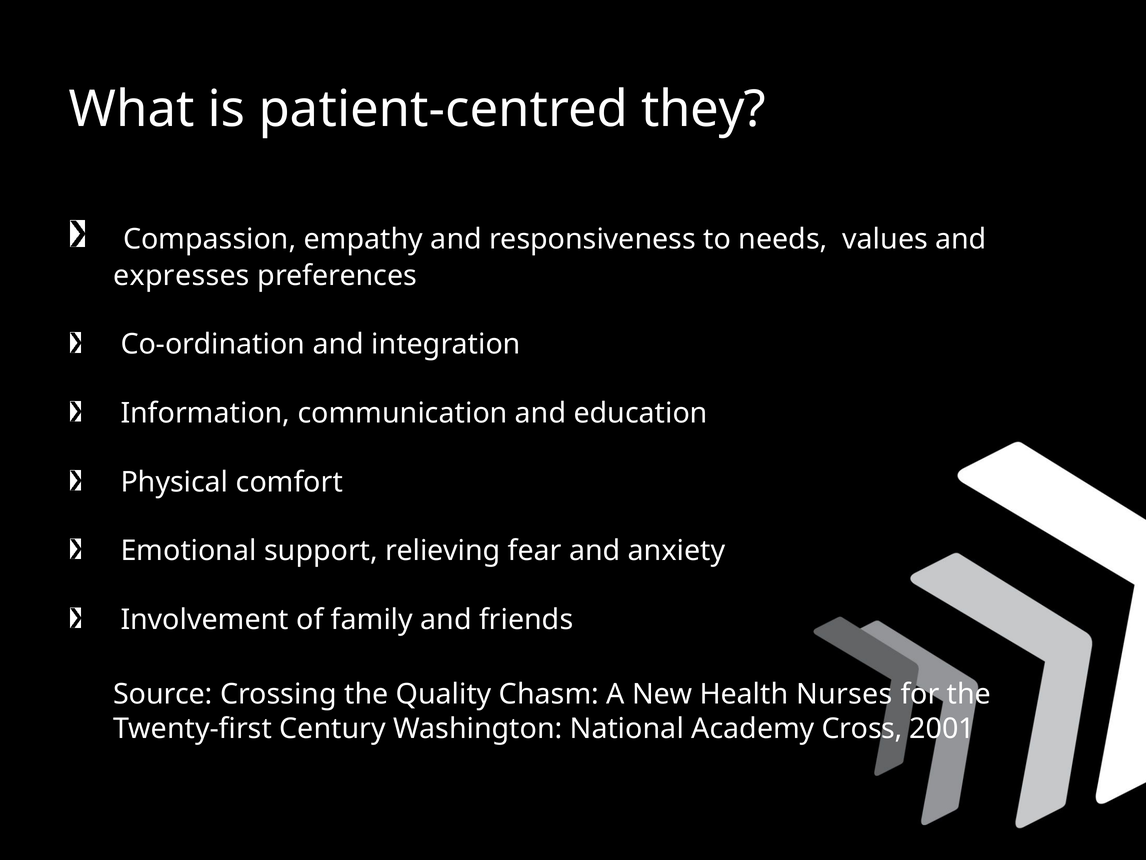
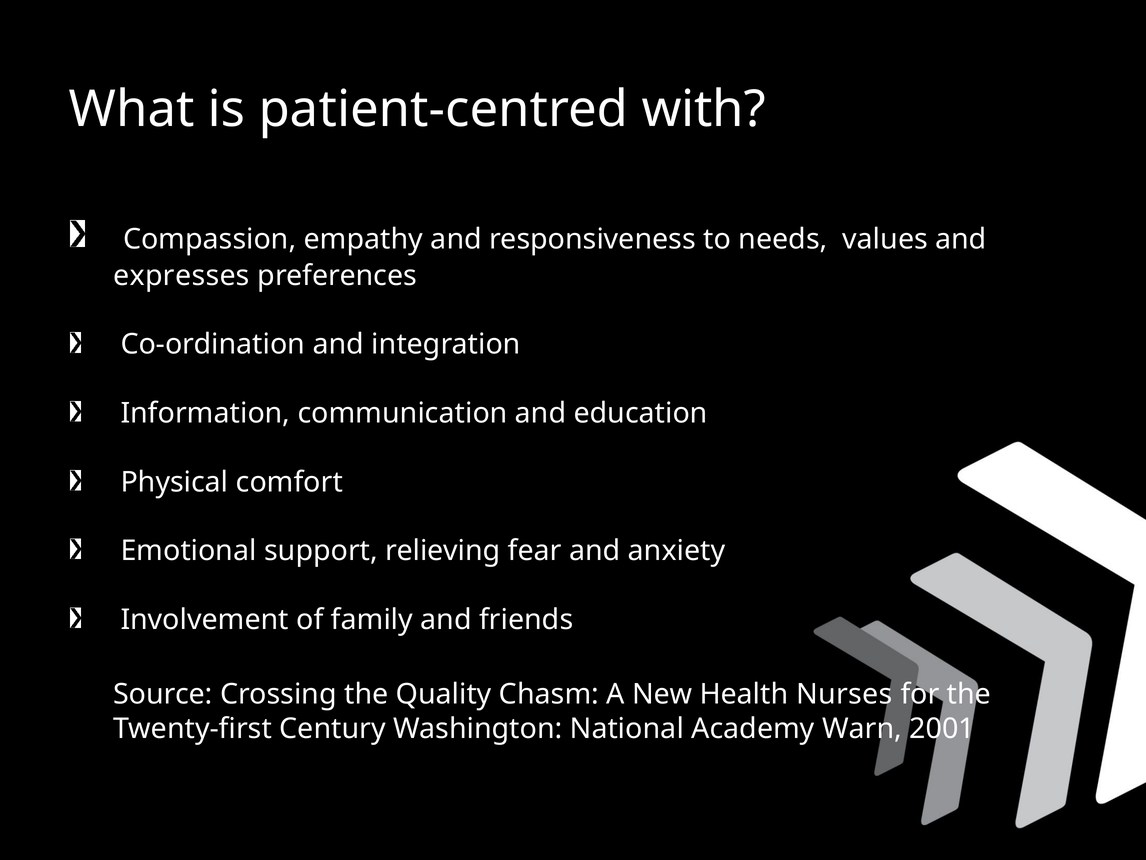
they: they -> with
Cross: Cross -> Warn
